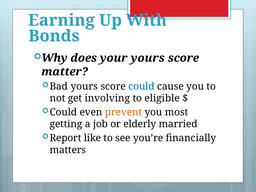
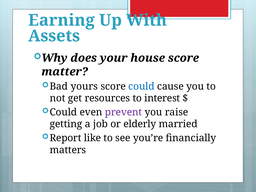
Bonds: Bonds -> Assets
your yours: yours -> house
involving: involving -> resources
eligible: eligible -> interest
prevent colour: orange -> purple
most: most -> raise
